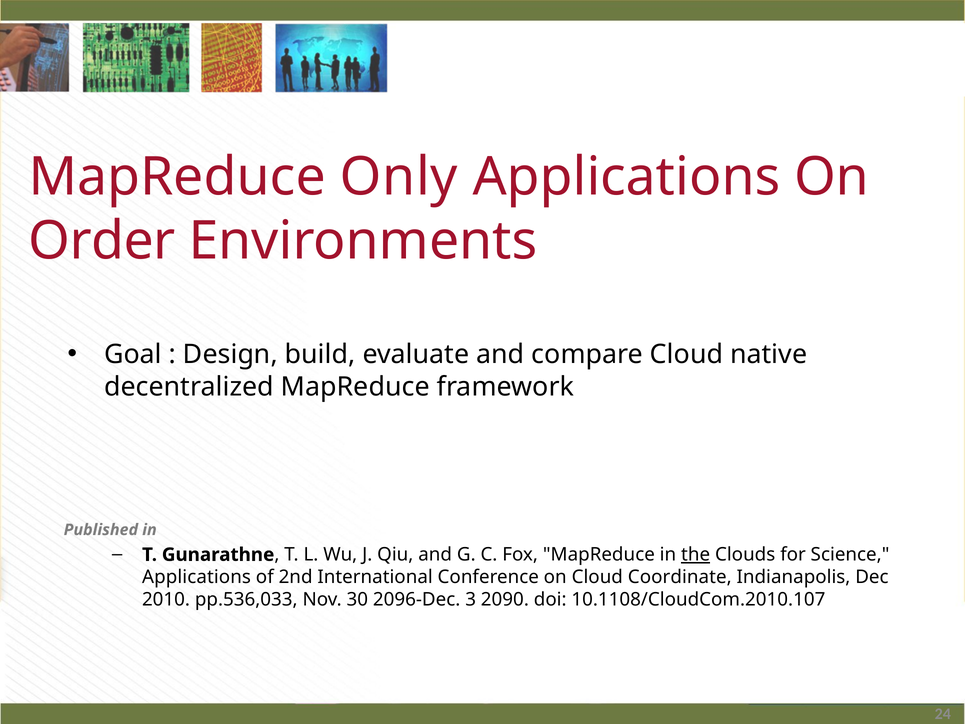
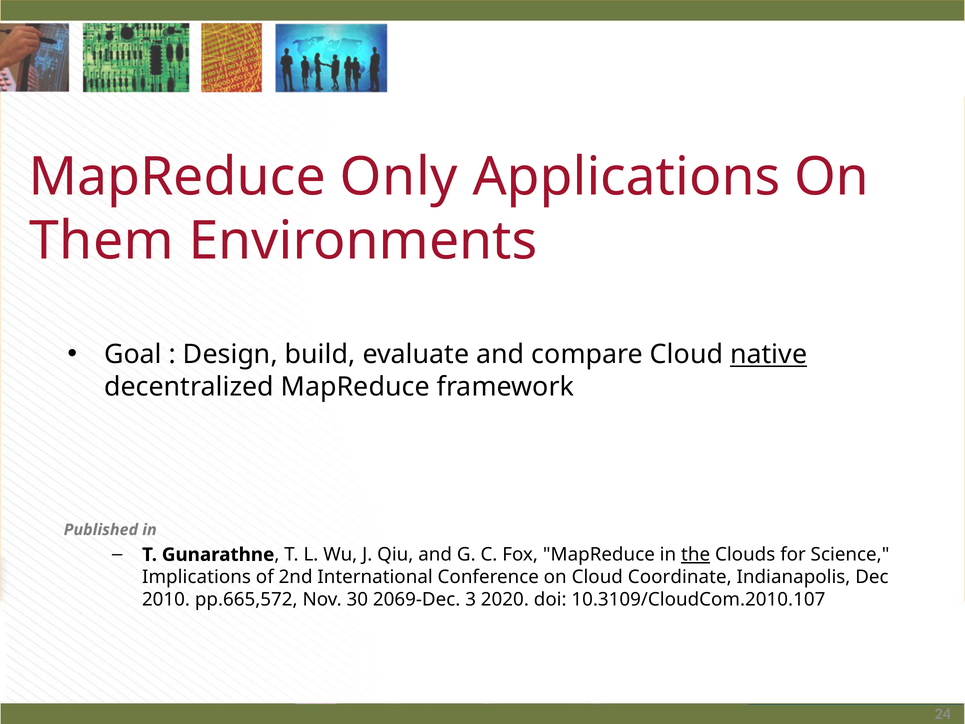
Order: Order -> Them
native underline: none -> present
Applications at (197, 577): Applications -> Implications
pp.536,033: pp.536,033 -> pp.665,572
2096-Dec: 2096-Dec -> 2069-Dec
2090: 2090 -> 2020
10.1108/CloudCom.2010.107: 10.1108/CloudCom.2010.107 -> 10.3109/CloudCom.2010.107
